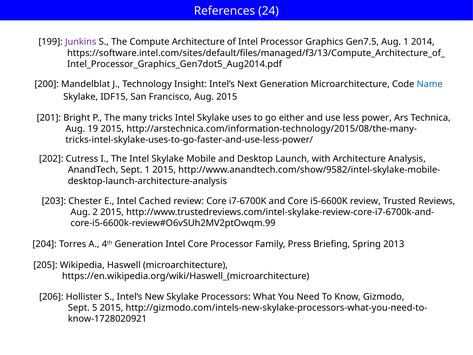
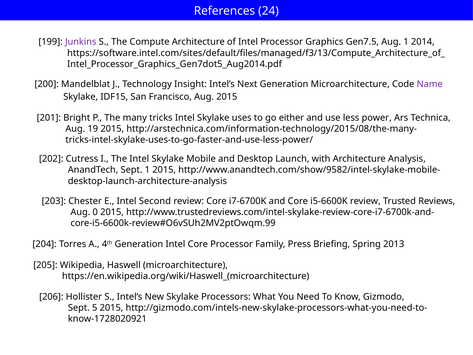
Name colour: blue -> purple
Cached: Cached -> Second
2: 2 -> 0
